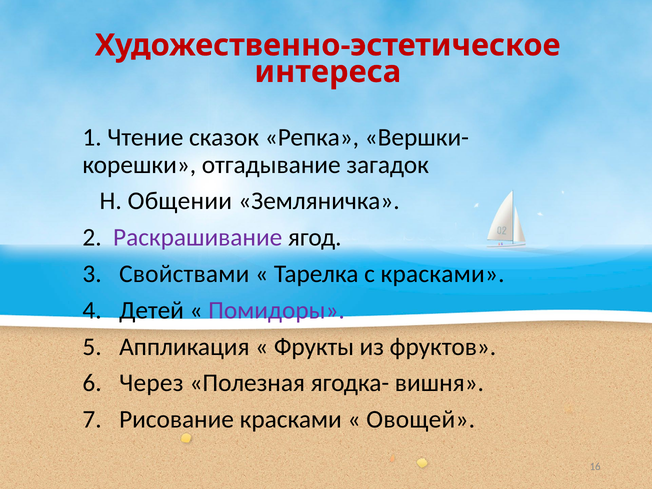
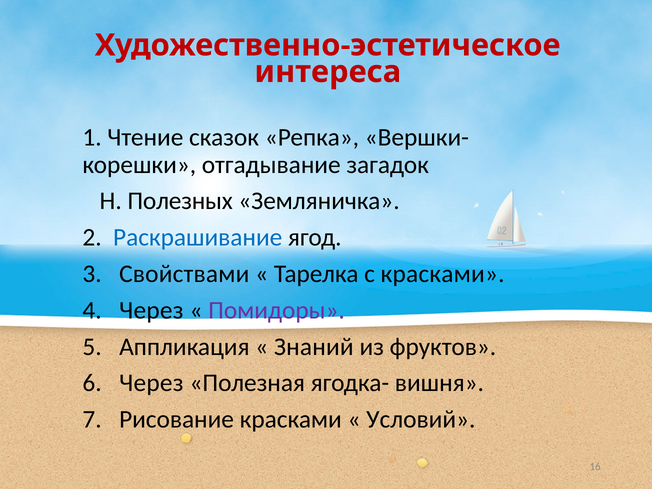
Общении: Общении -> Полезных
Раскрашивание colour: purple -> blue
Детей at (152, 310): Детей -> Через
Фрукты: Фрукты -> Знаний
Овощей: Овощей -> Условий
